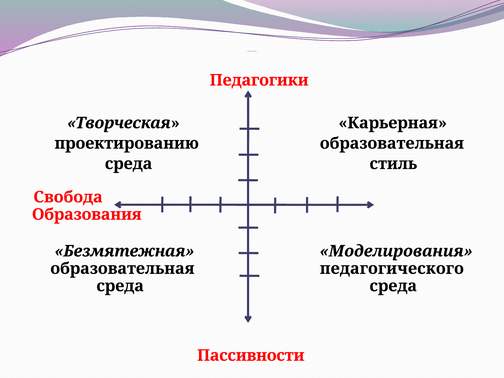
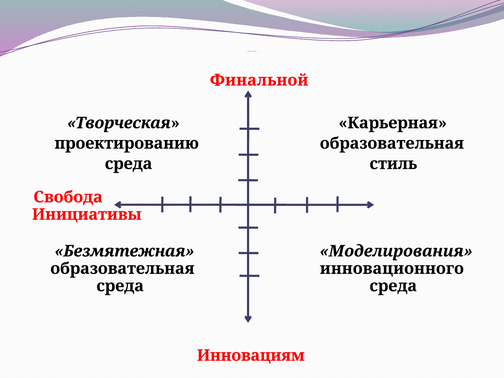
Педагогики: Педагогики -> Финальной
Образования: Образования -> Инициативы
педагогического: педагогического -> инновационного
Пассивности: Пассивности -> Инновациям
